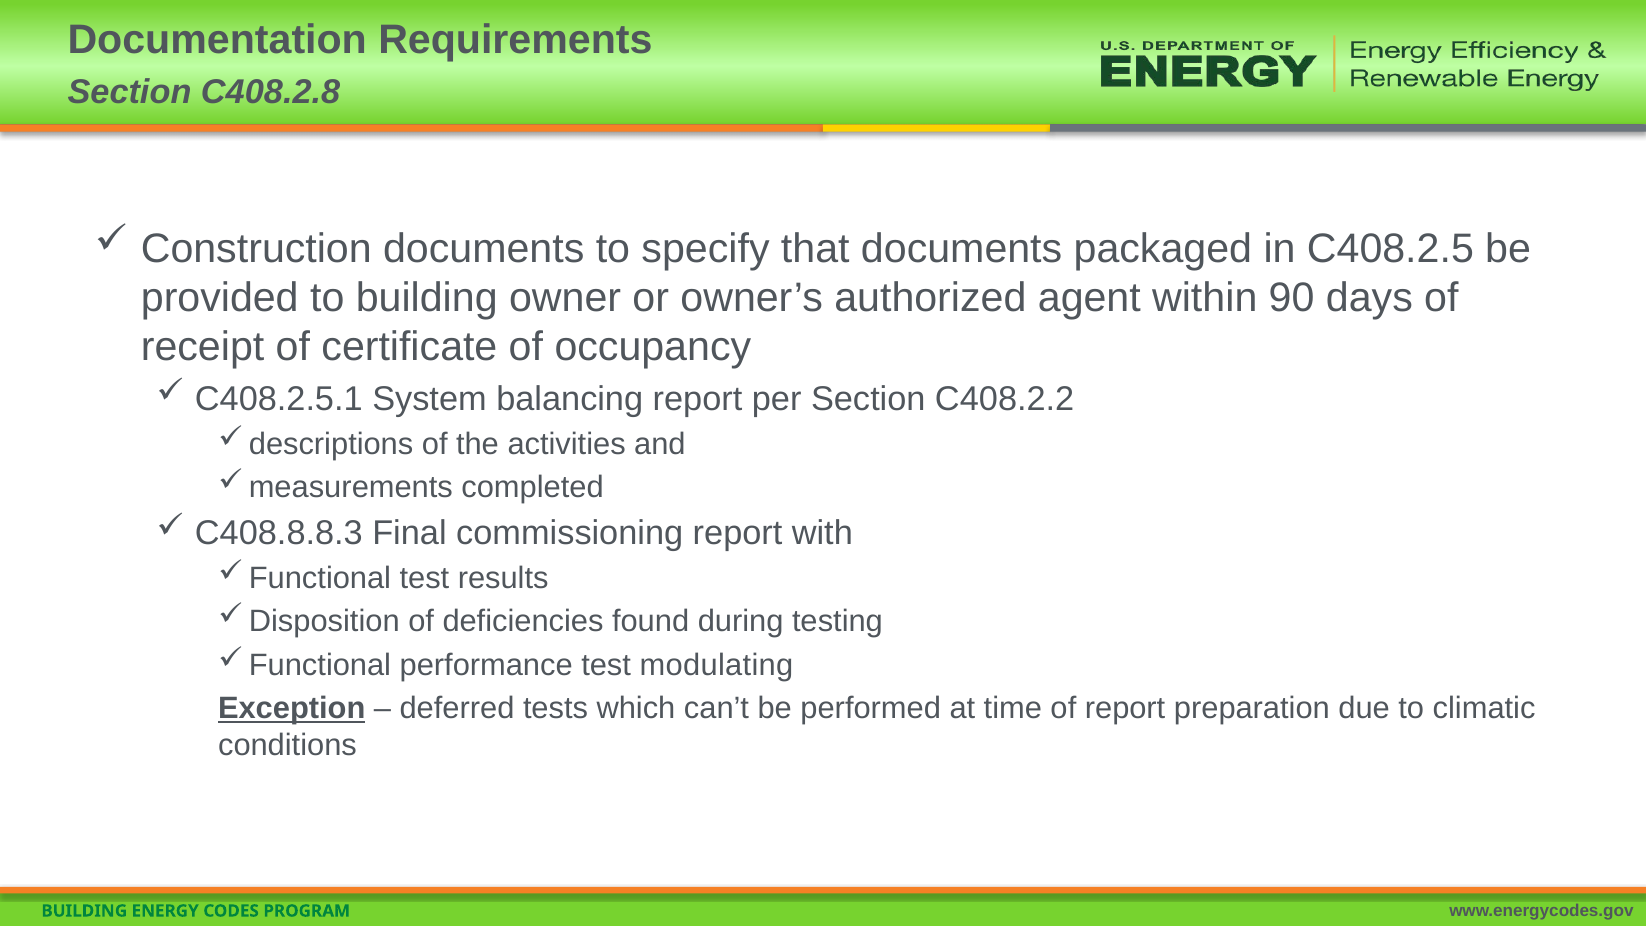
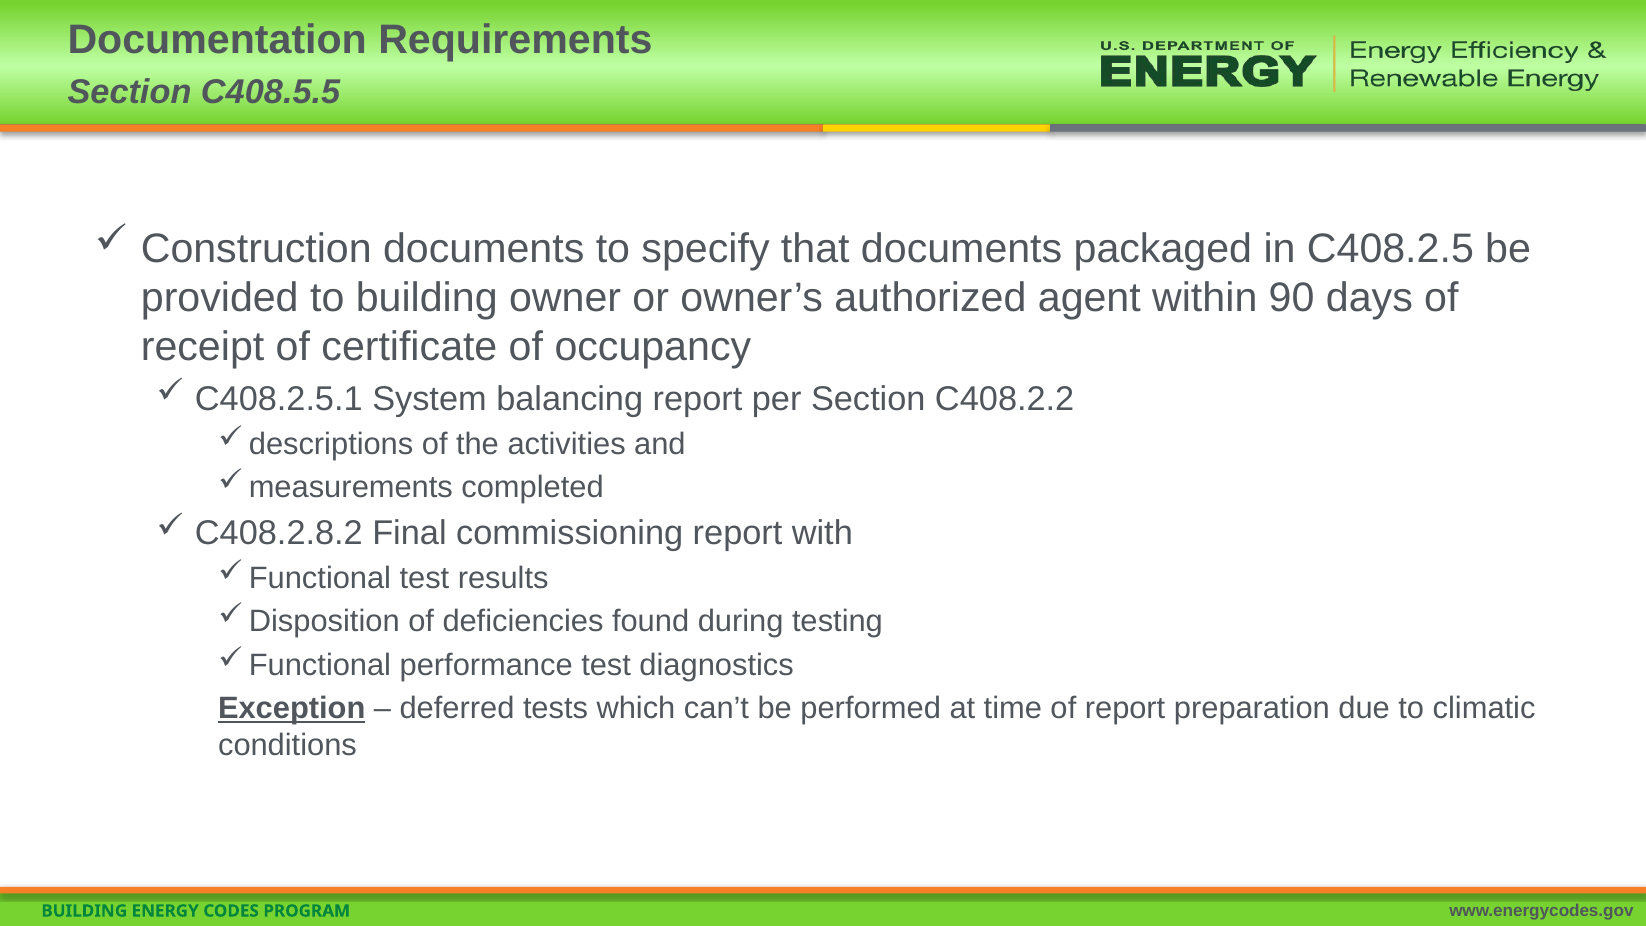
C408.2.8: C408.2.8 -> C408.5.5
C408.8.8.3: C408.8.8.3 -> C408.2.8.2
modulating: modulating -> diagnostics
